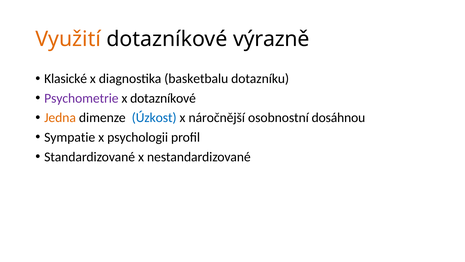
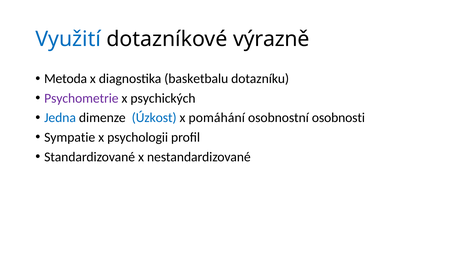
Využití colour: orange -> blue
Klasické: Klasické -> Metoda
x dotazníkové: dotazníkové -> psychických
Jedna colour: orange -> blue
náročnější: náročnější -> pomáhání
dosáhnou: dosáhnou -> osobnosti
